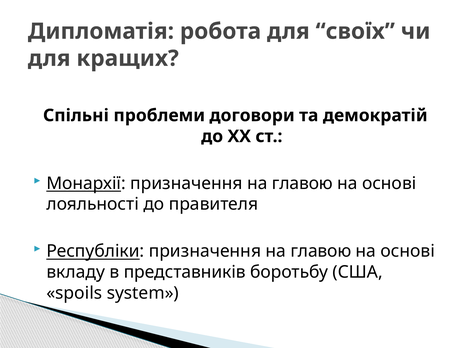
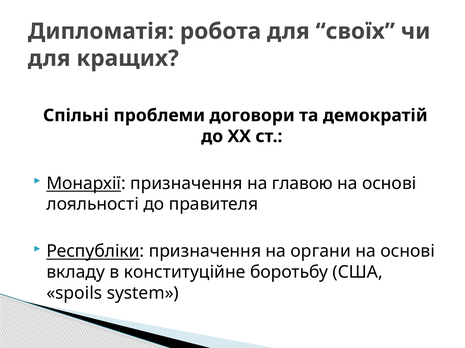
Республіки призначення на главою: главою -> органи
представників: представників -> конституційне
